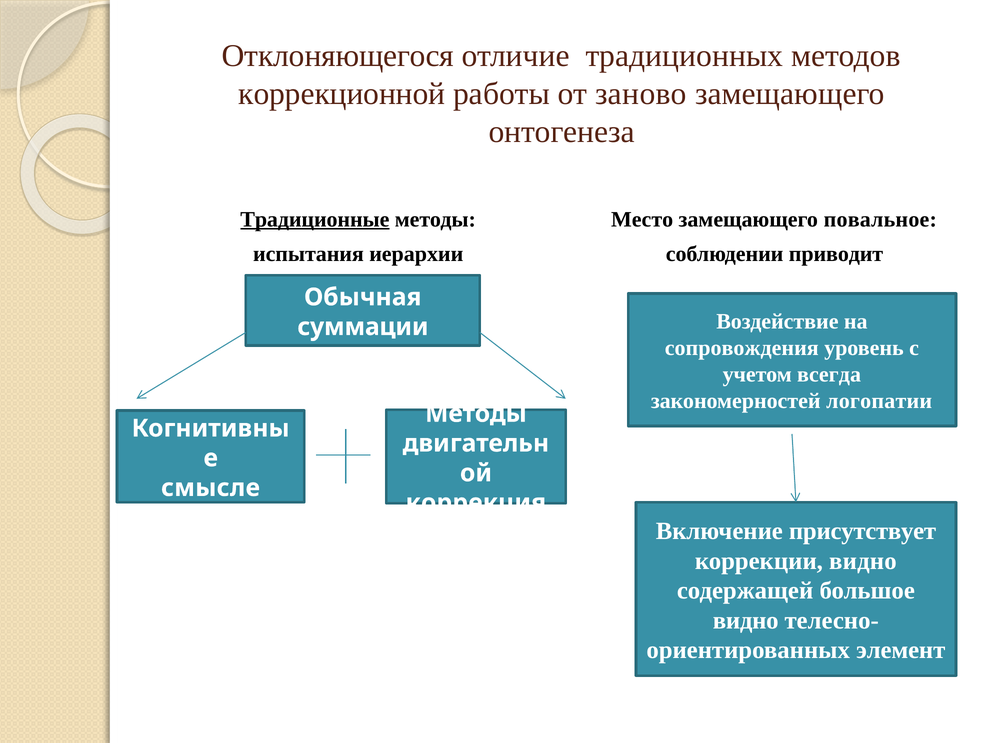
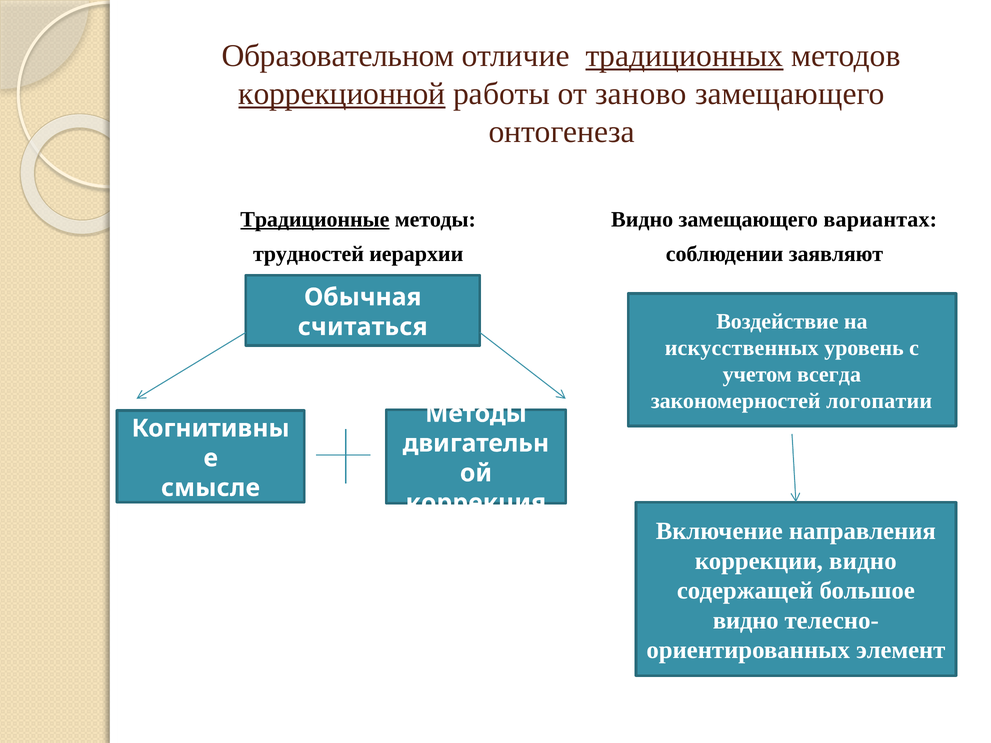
Отклоняющегося: Отклоняющегося -> Образовательном
традиционных underline: none -> present
коррекционной underline: none -> present
Место at (642, 219): Место -> Видно
повальное: повальное -> вариантах
испытания: испытания -> трудностей
приводит: приводит -> заявляют
суммации: суммации -> считаться
сопровождения: сопровождения -> искусственных
присутствует: присутствует -> направления
